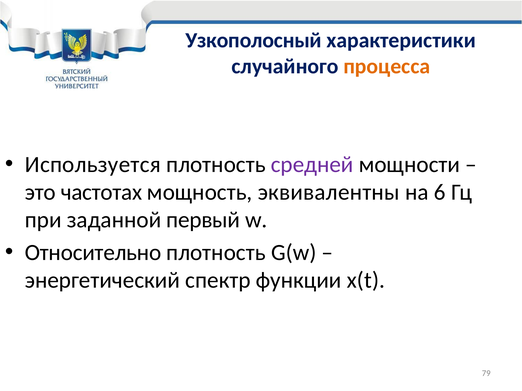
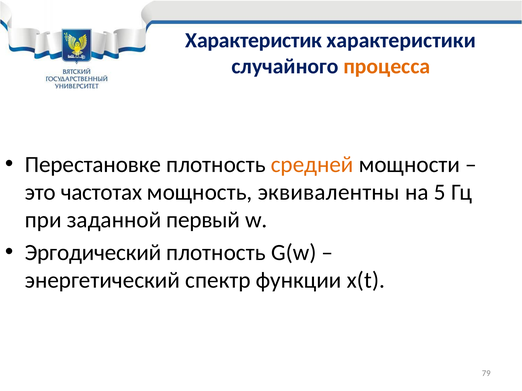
Узкополосный: Узкополосный -> Характеристик
Используется: Используется -> Перестановке
средней colour: purple -> orange
6: 6 -> 5
Относительно: Относительно -> Эргодический
